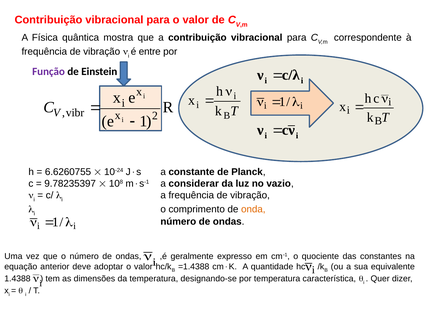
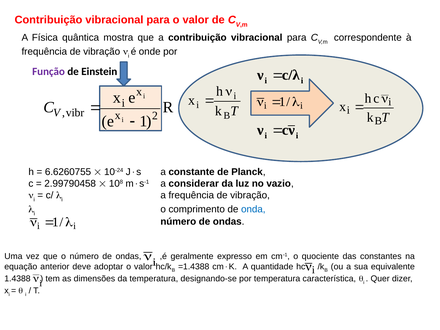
entre: entre -> onde
9.78235397: 9.78235397 -> 2.99790458
onda colour: orange -> blue
